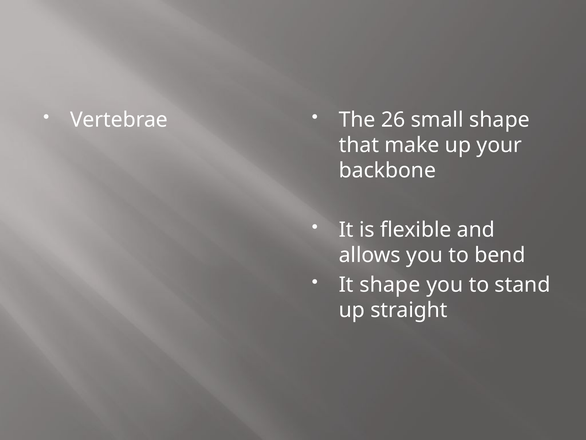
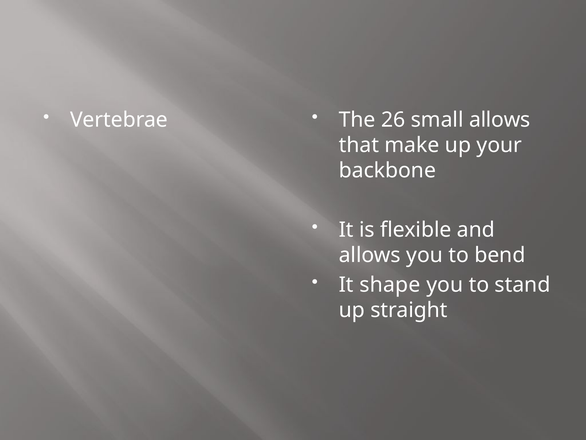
small shape: shape -> allows
